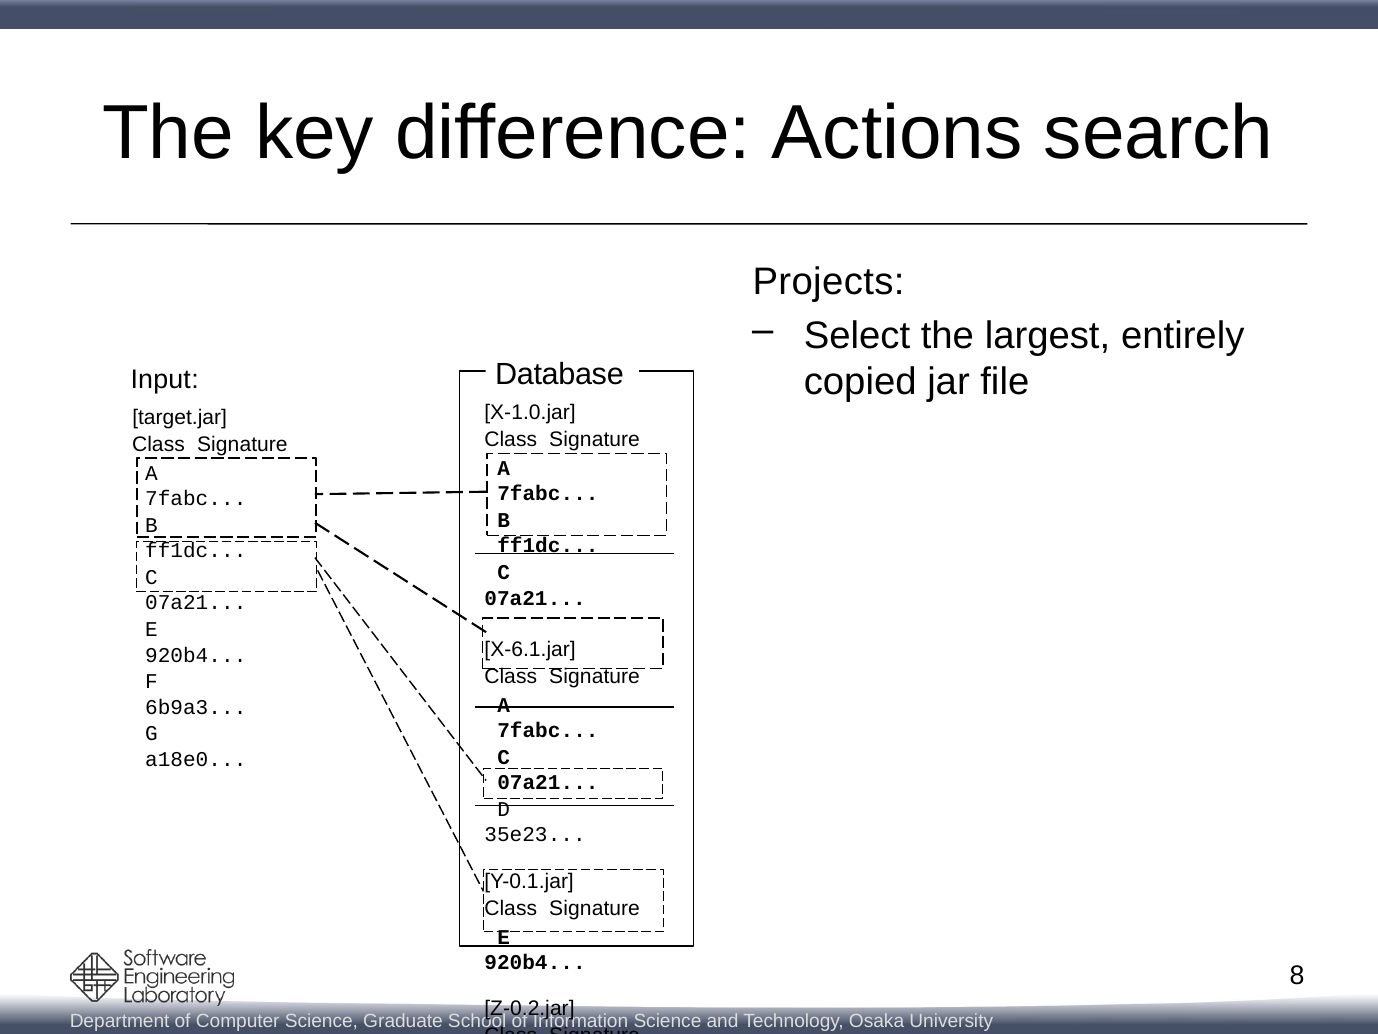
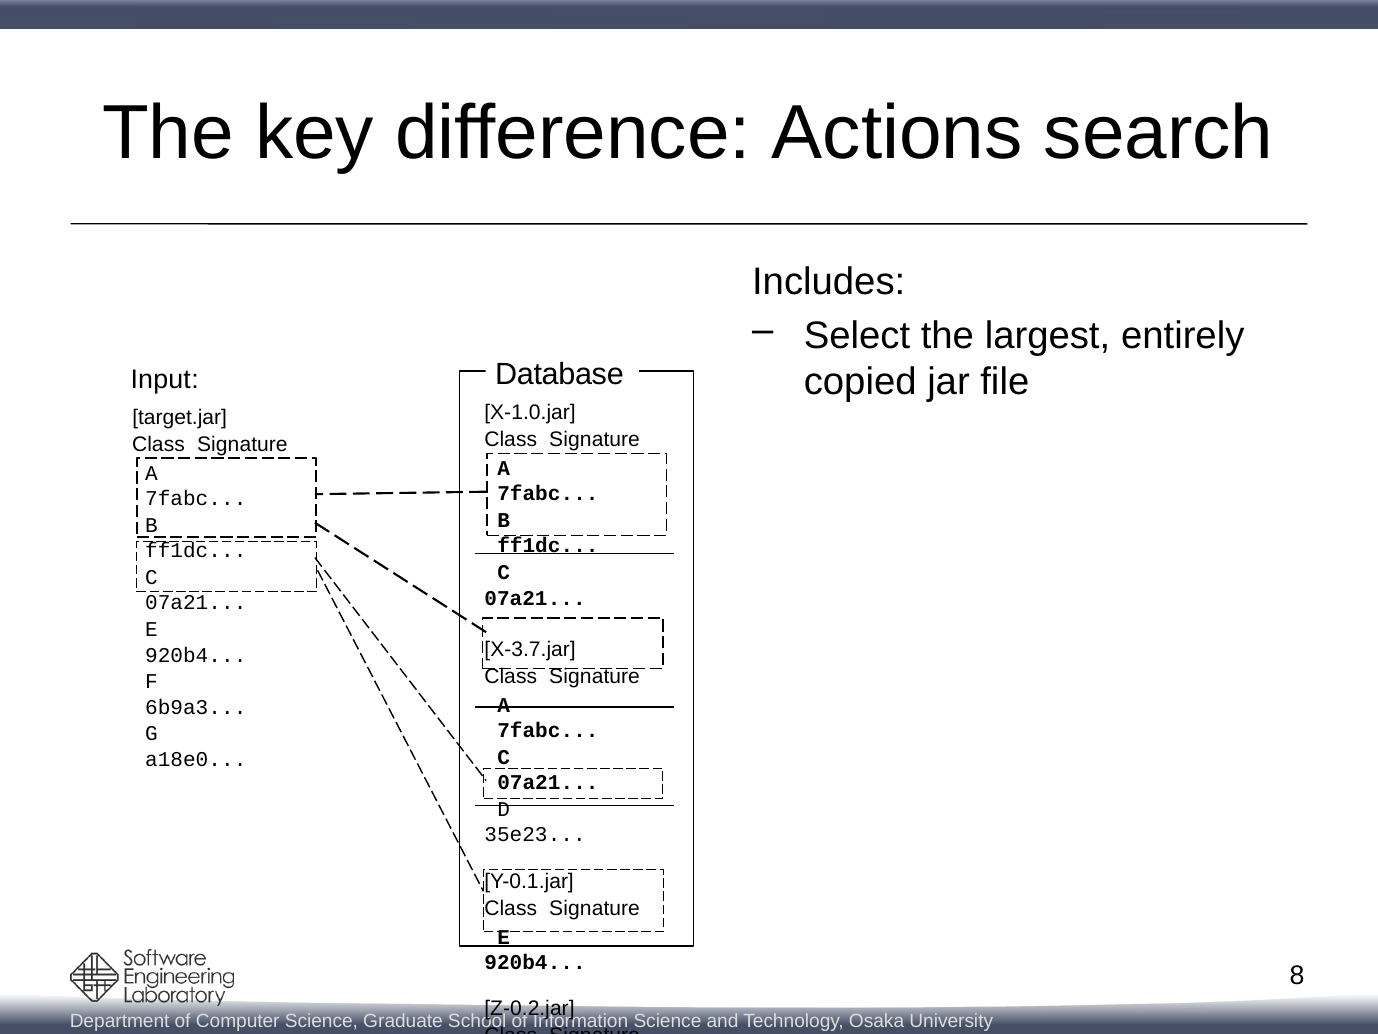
Projects: Projects -> Includes
X-6.1.jar: X-6.1.jar -> X-3.7.jar
